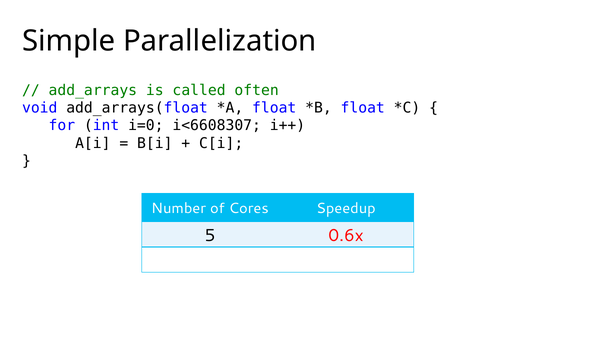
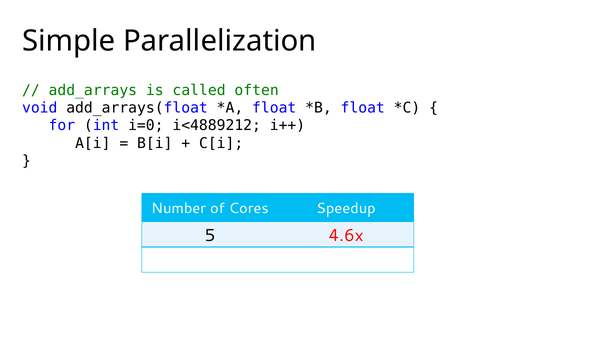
i<6608307: i<6608307 -> i<4889212
0.6x: 0.6x -> 4.6x
